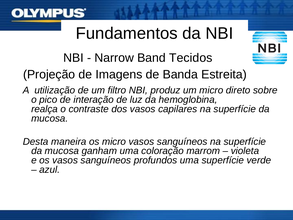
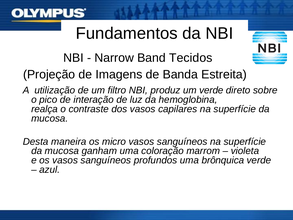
um micro: micro -> verde
uma superfície: superfície -> brônquica
